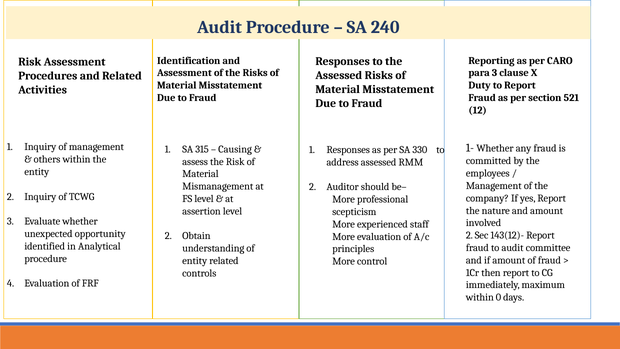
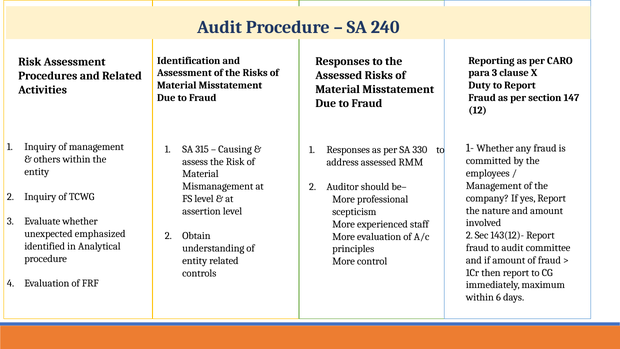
521: 521 -> 147
opportunity: opportunity -> emphasized
0: 0 -> 6
